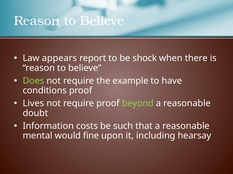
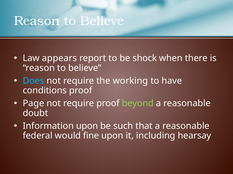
Does colour: light green -> light blue
example: example -> working
Lives: Lives -> Page
Information costs: costs -> upon
mental: mental -> federal
